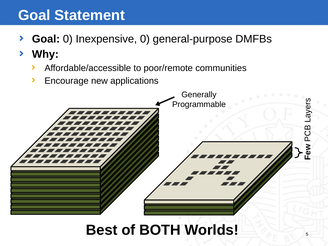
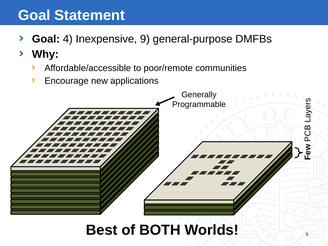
Goal 0: 0 -> 4
Inexpensive 0: 0 -> 9
